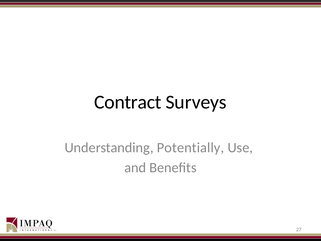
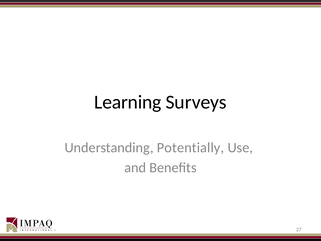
Contract: Contract -> Learning
